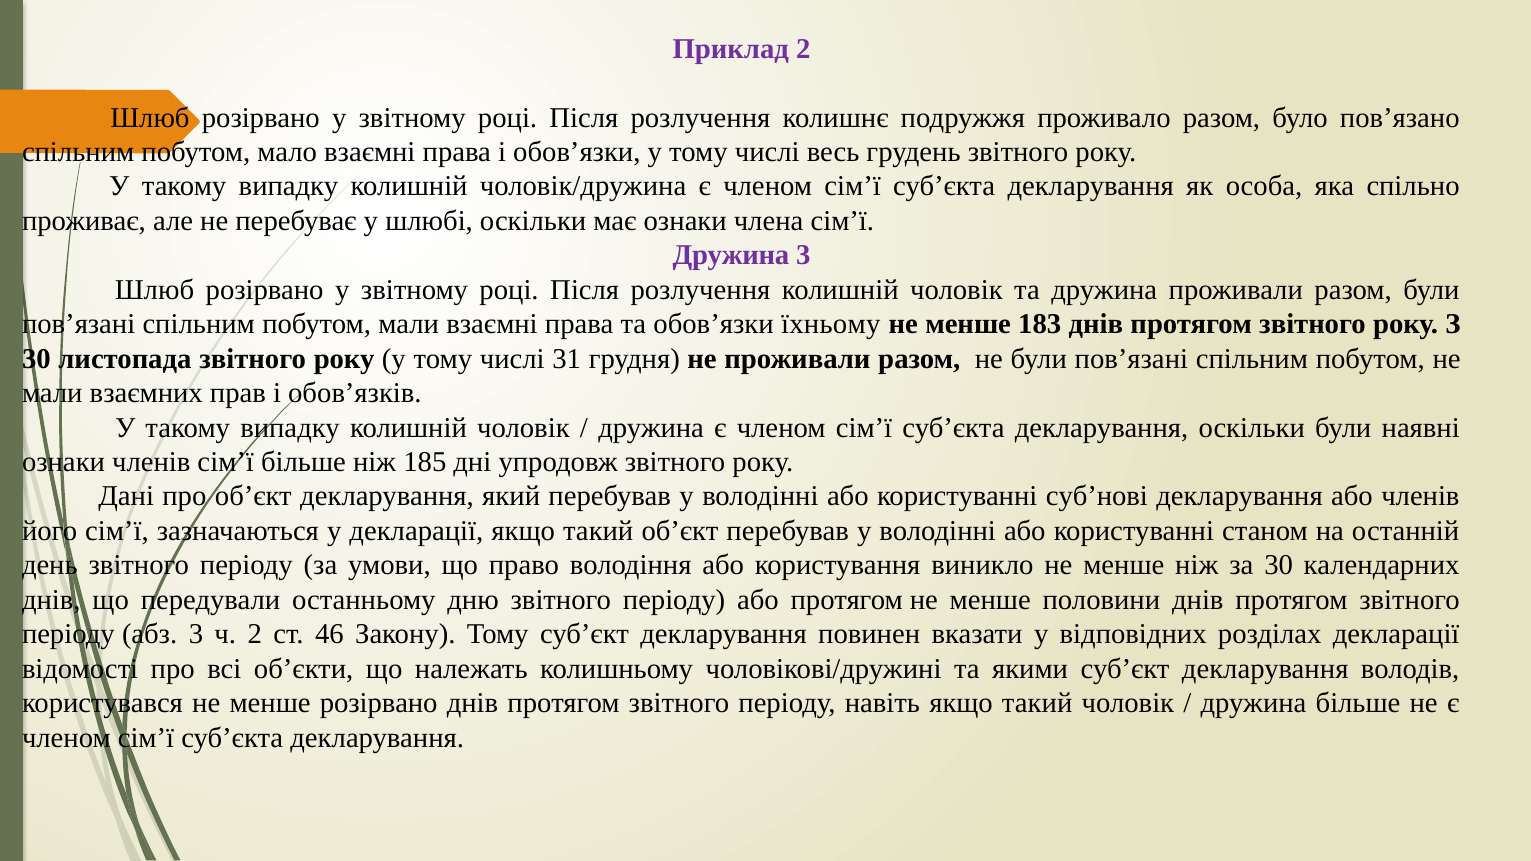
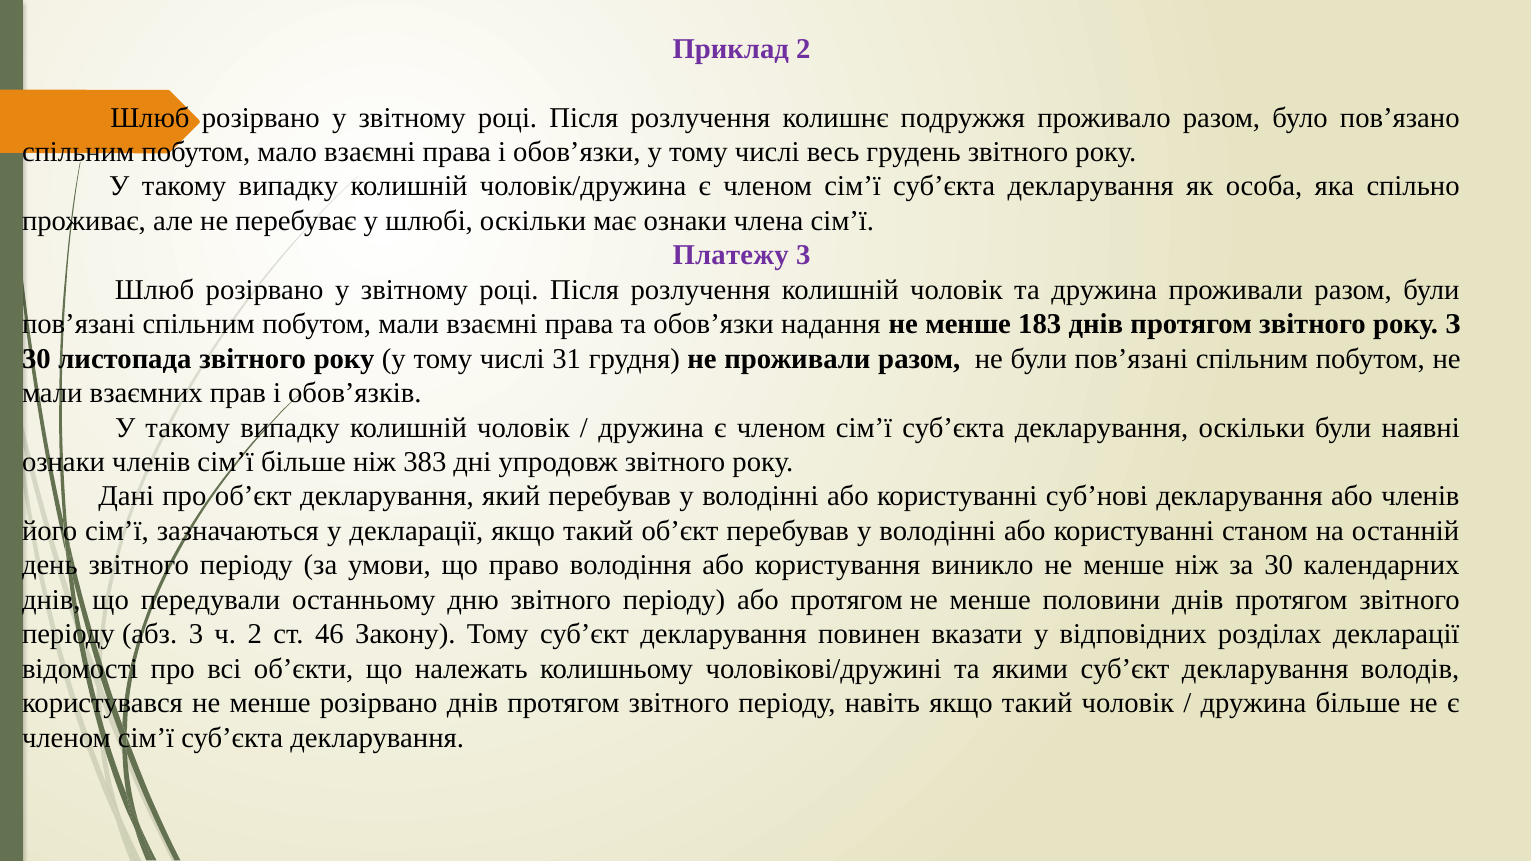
Дружина at (731, 255): Дружина -> Платежу
їхньому: їхньому -> надання
185: 185 -> 383
